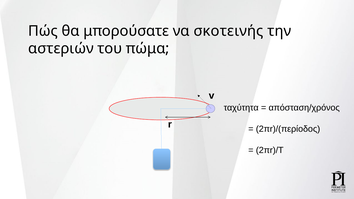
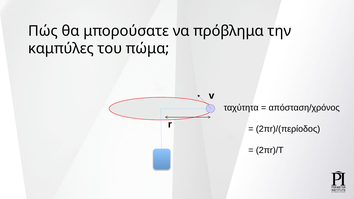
σκοτεινής: σκοτεινής -> πρόβλημα
αστεριών: αστεριών -> καμπύλες
